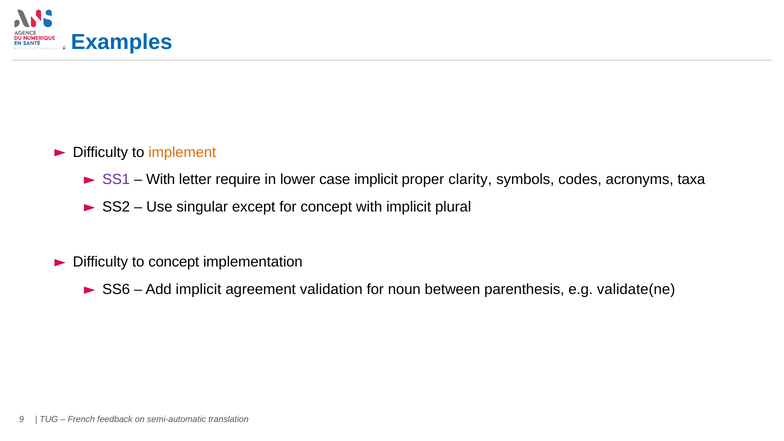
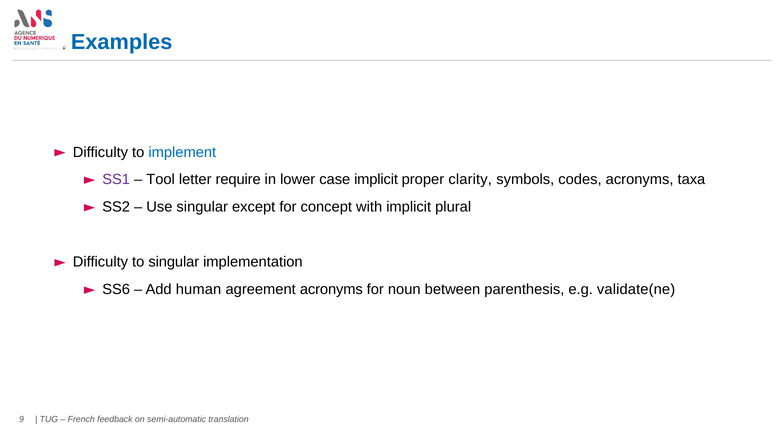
implement colour: orange -> blue
With at (161, 180): With -> Tool
to concept: concept -> singular
Add implicit: implicit -> human
agreement validation: validation -> acronyms
